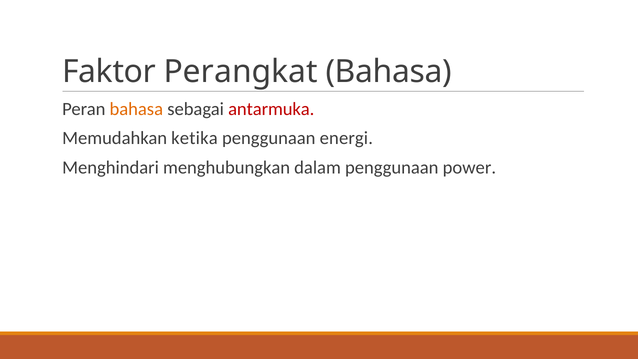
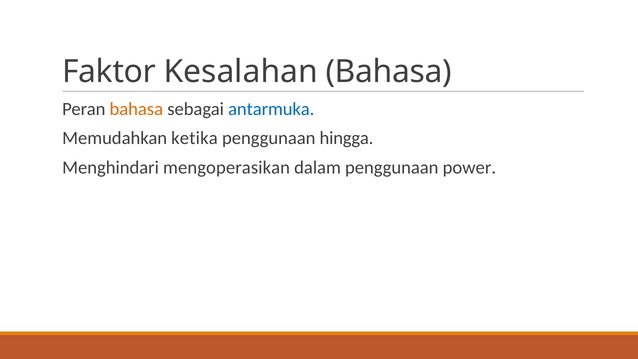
Perangkat: Perangkat -> Kesalahan
antarmuka colour: red -> blue
energi: energi -> hingga
menghubungkan: menghubungkan -> mengoperasikan
